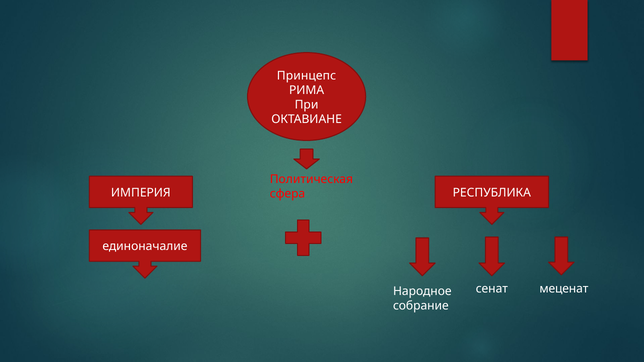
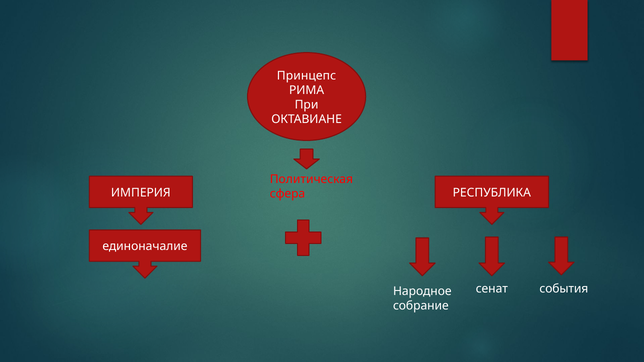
меценат: меценат -> события
